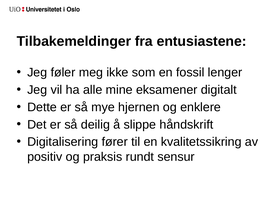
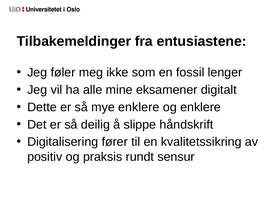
mye hjernen: hjernen -> enklere
